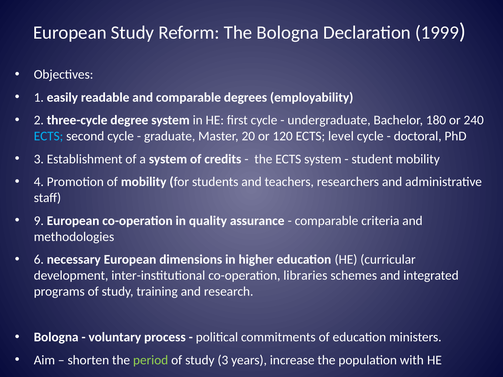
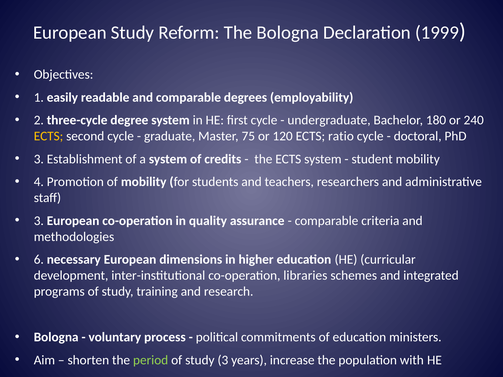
ECTS at (49, 136) colour: light blue -> yellow
20: 20 -> 75
level: level -> ratio
9 at (39, 221): 9 -> 3
